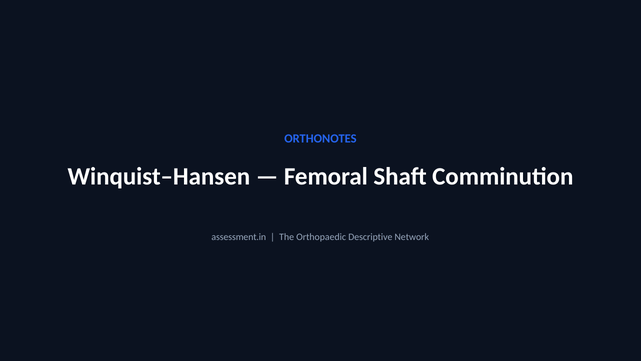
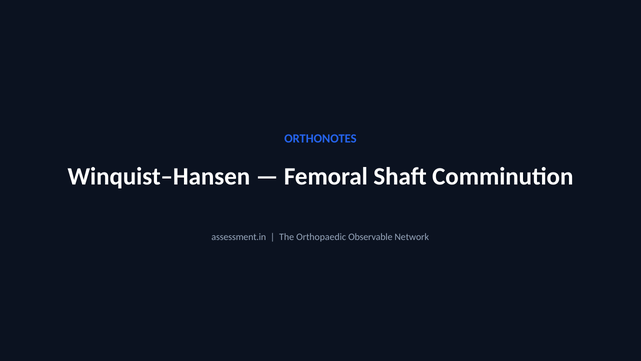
Descriptive: Descriptive -> Observable
